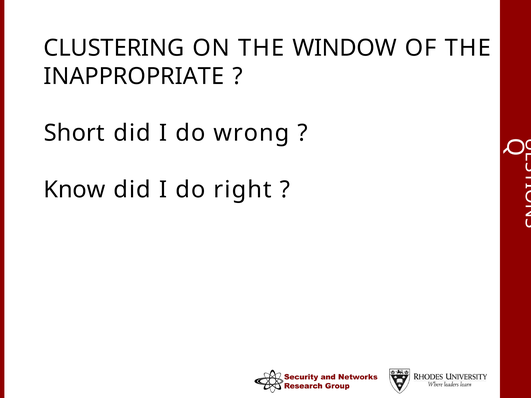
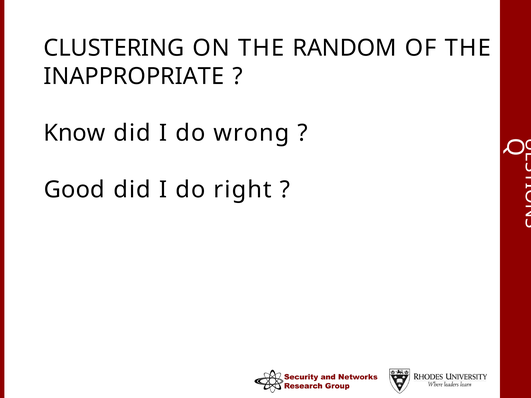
WINDOW: WINDOW -> RANDOM
Short: Short -> Know
Know: Know -> Good
